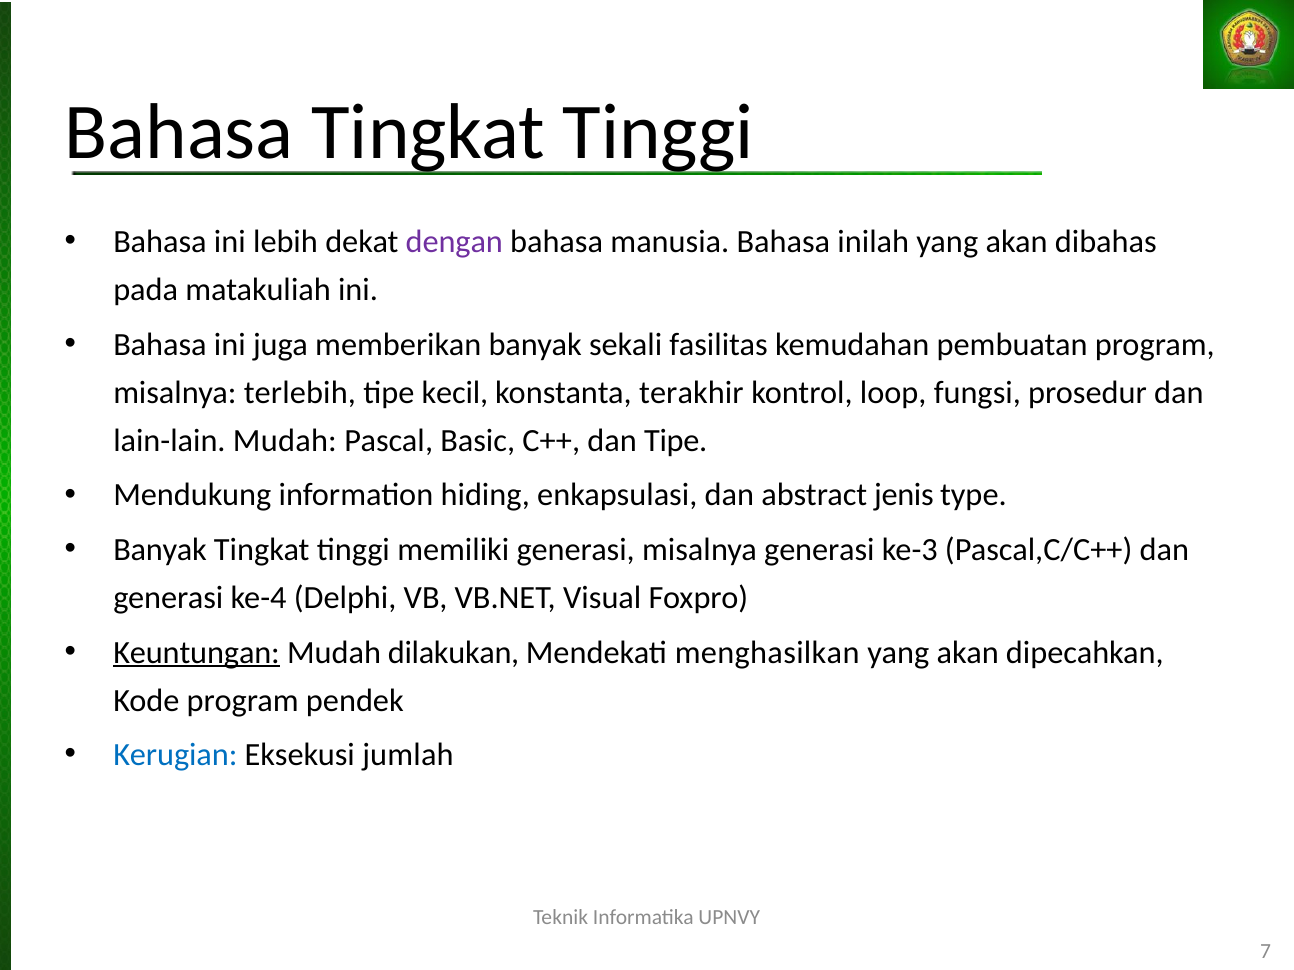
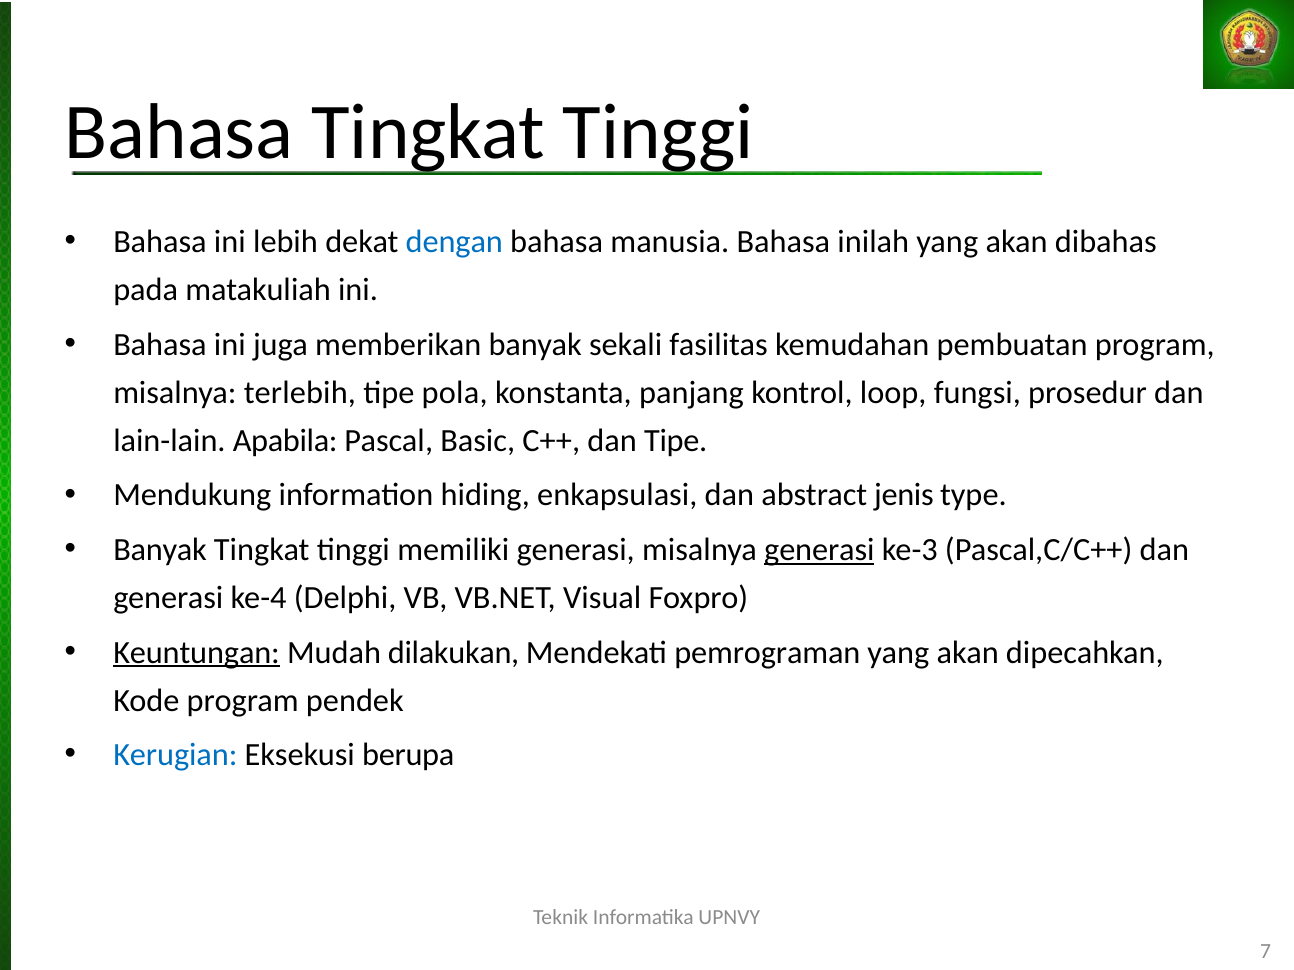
dengan colour: purple -> blue
kecil: kecil -> pola
terakhir: terakhir -> panjang
lain-lain Mudah: Mudah -> Apabila
generasi at (819, 550) underline: none -> present
menghasilkan: menghasilkan -> pemrograman
jumlah: jumlah -> berupa
